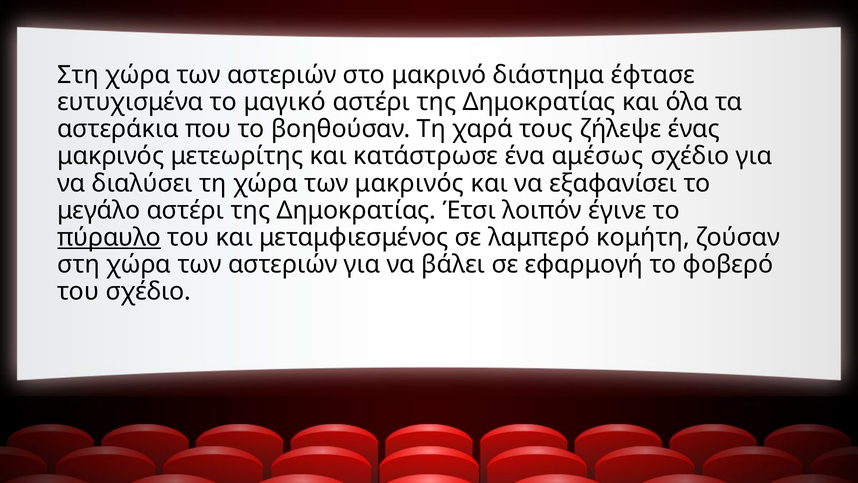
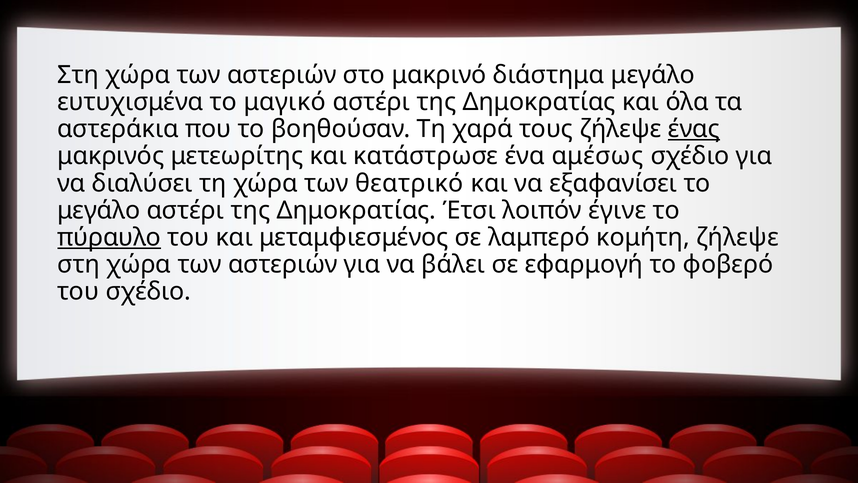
διάστημα έφτασε: έφτασε -> μεγάλο
ένας underline: none -> present
των μακρινός: μακρινός -> θεατρικό
κομήτη ζούσαν: ζούσαν -> ζήλεψε
